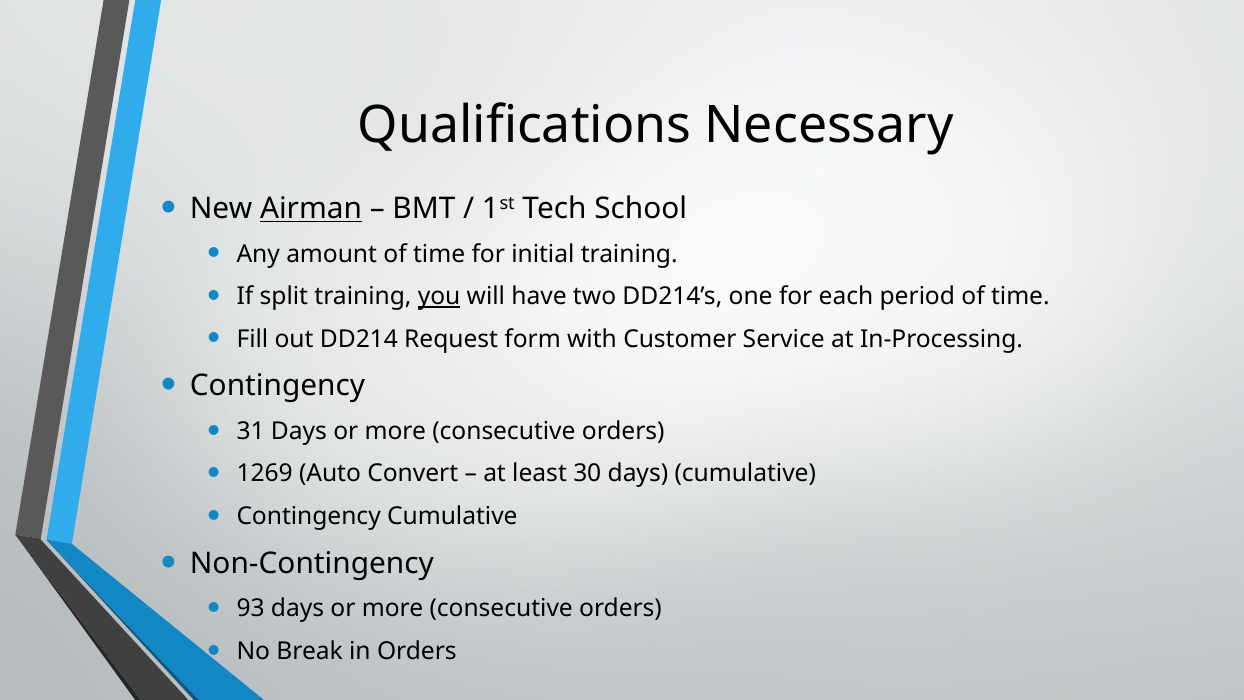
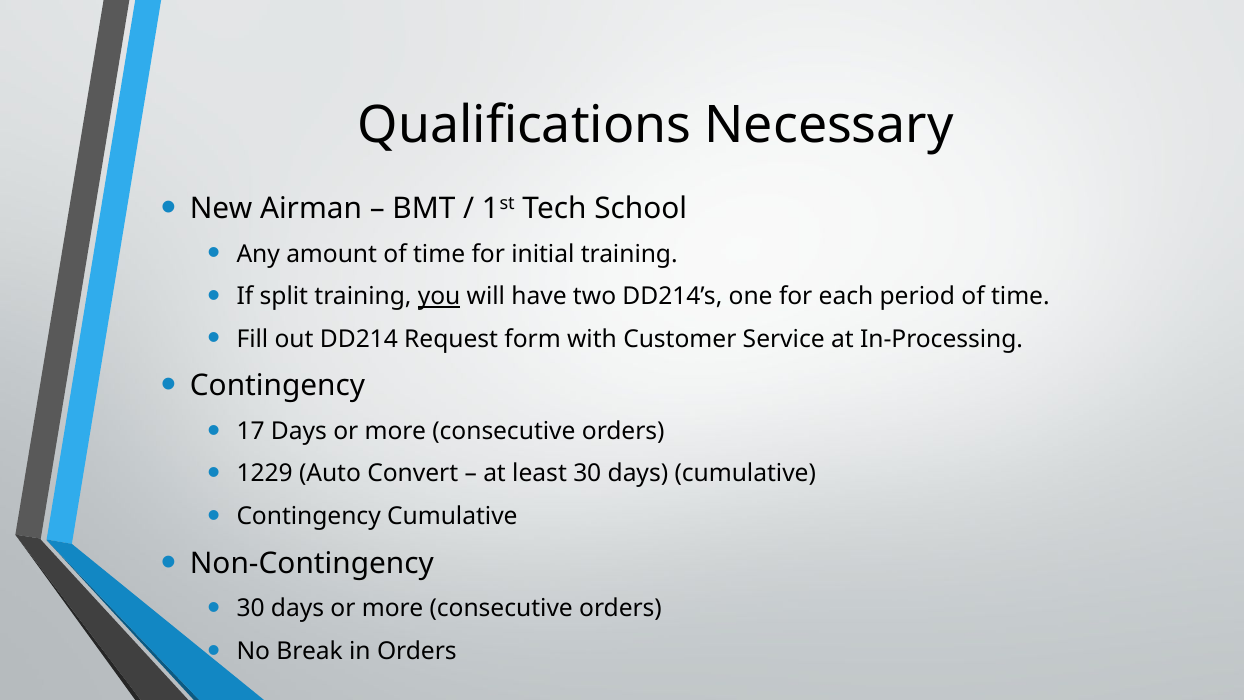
Airman underline: present -> none
31: 31 -> 17
1269: 1269 -> 1229
93 at (251, 608): 93 -> 30
